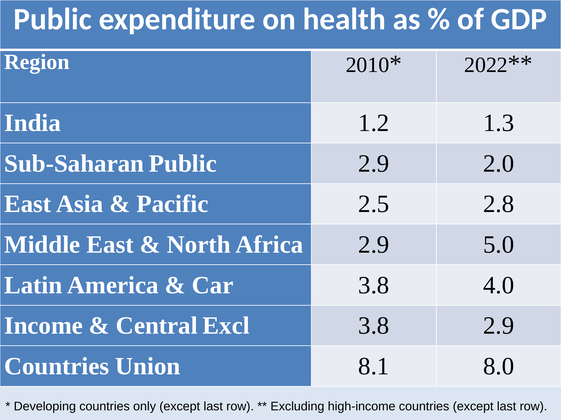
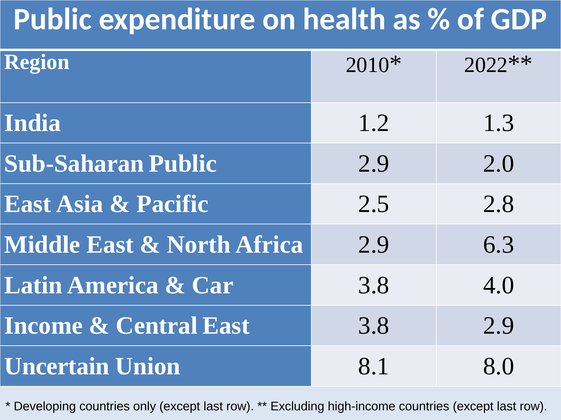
5.0: 5.0 -> 6.3
Central Excl: Excl -> East
Countries at (57, 367): Countries -> Uncertain
